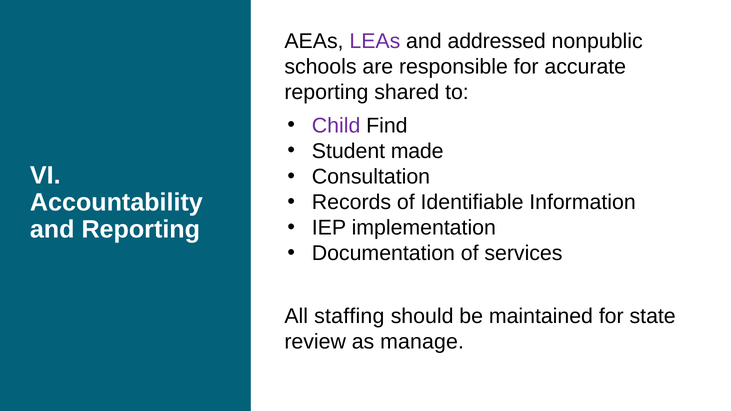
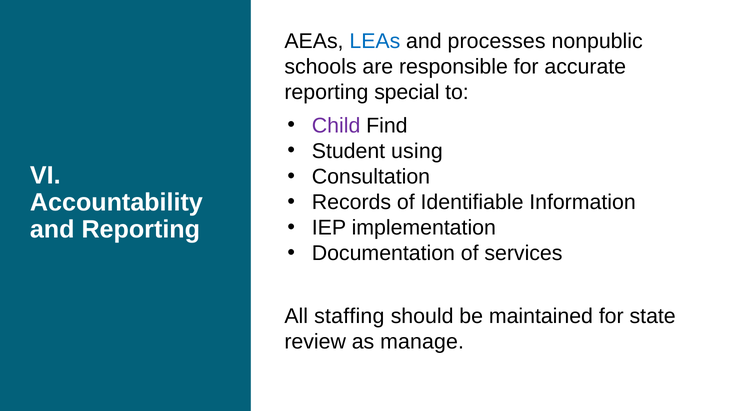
LEAs colour: purple -> blue
addressed: addressed -> processes
shared: shared -> special
made: made -> using
